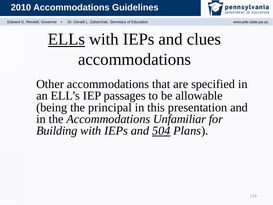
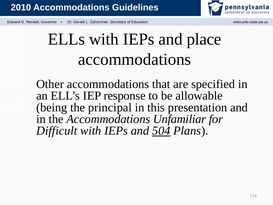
ELLs underline: present -> none
clues: clues -> place
passages: passages -> response
Building: Building -> Difficult
